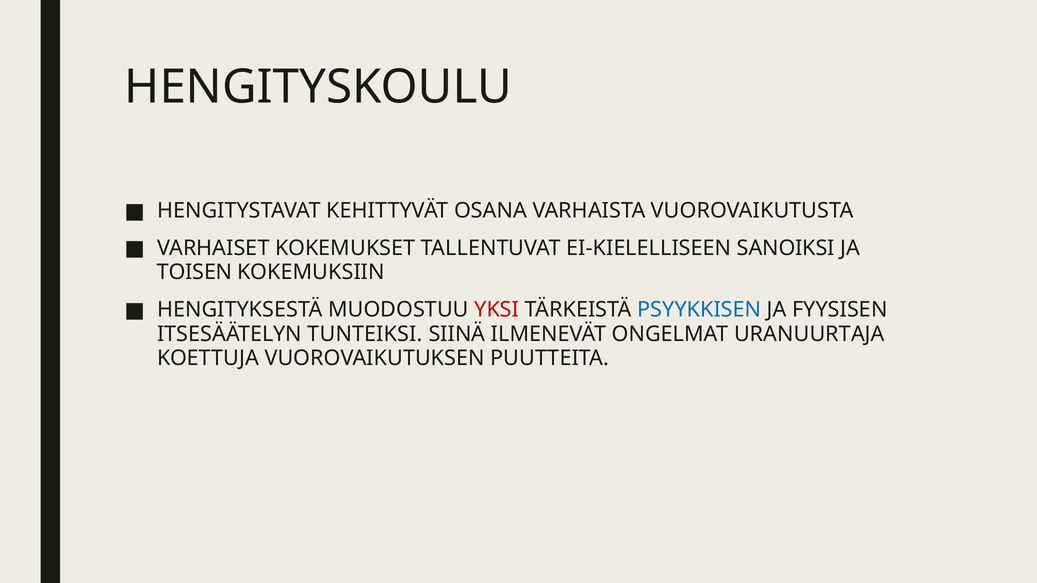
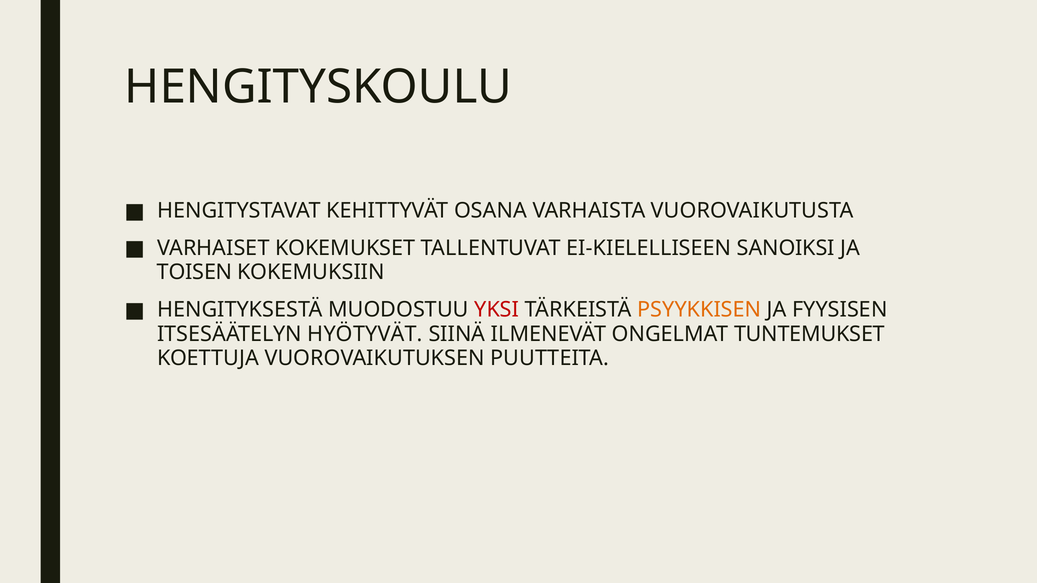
PSYYKKISEN colour: blue -> orange
TUNTEIKSI: TUNTEIKSI -> HYÖTYVÄT
URANUURTAJA: URANUURTAJA -> TUNTEMUKSET
